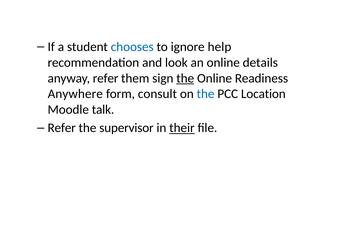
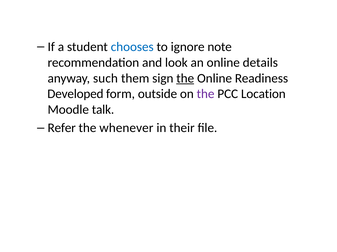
help: help -> note
anyway refer: refer -> such
Anywhere: Anywhere -> Developed
consult: consult -> outside
the at (206, 94) colour: blue -> purple
supervisor: supervisor -> whenever
their underline: present -> none
